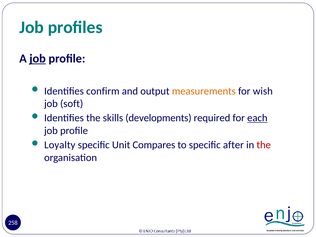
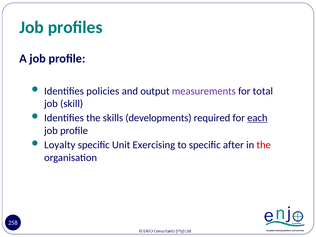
job at (38, 59) underline: present -> none
confirm: confirm -> policies
measurements colour: orange -> purple
wish: wish -> total
soft: soft -> skill
Compares: Compares -> Exercising
